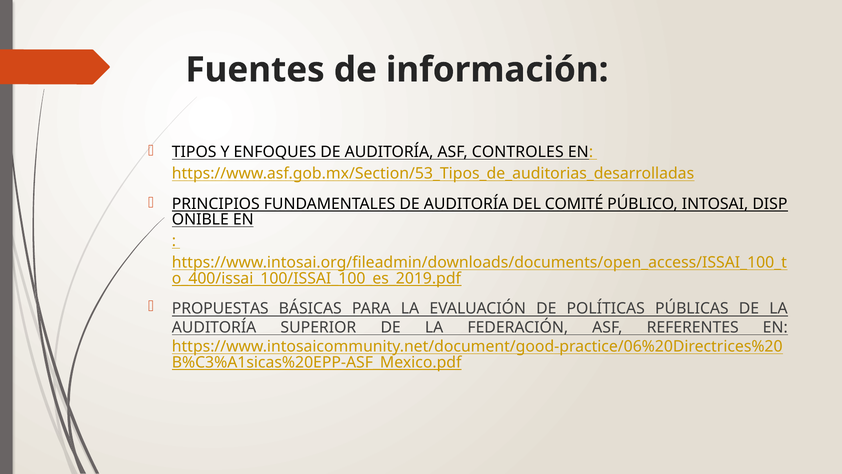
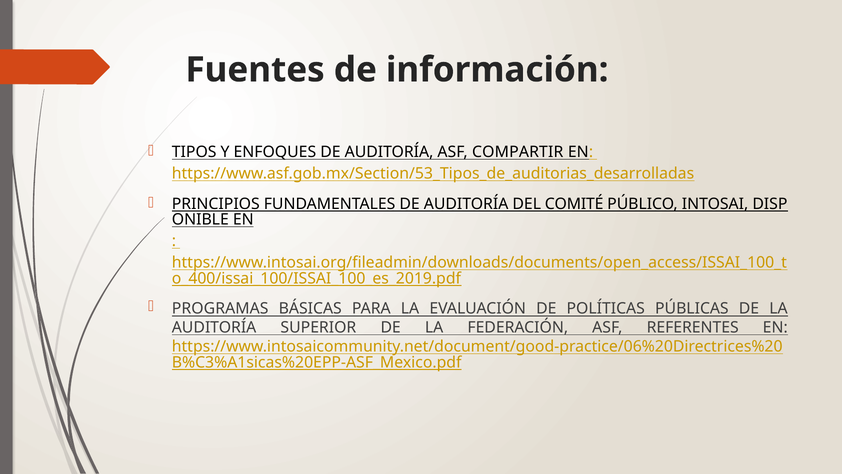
CONTROLES: CONTROLES -> COMPARTIR
PROPUESTAS: PROPUESTAS -> PROGRAMAS
